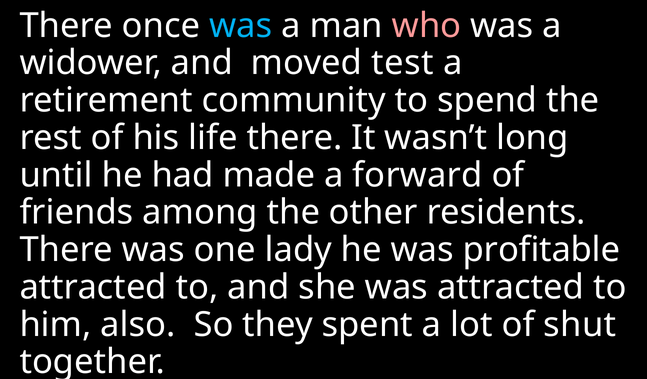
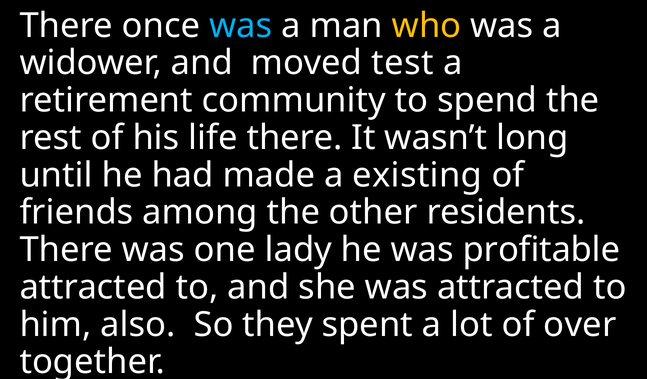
who colour: pink -> yellow
forward: forward -> existing
shut: shut -> over
